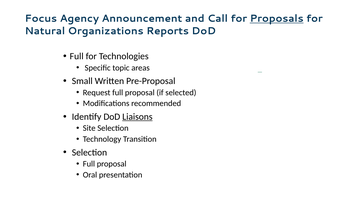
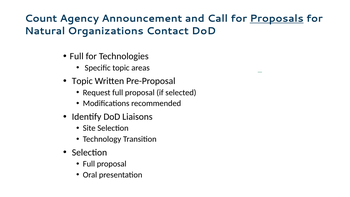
Focus: Focus -> Count
Reports: Reports -> Contact
Small at (82, 81): Small -> Topic
Liaisons underline: present -> none
